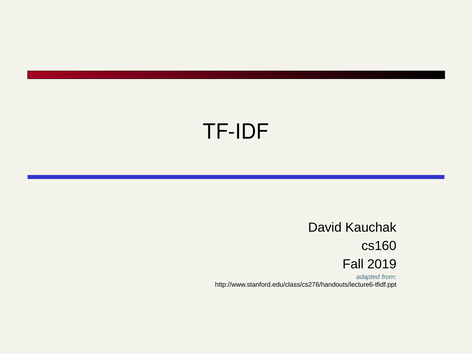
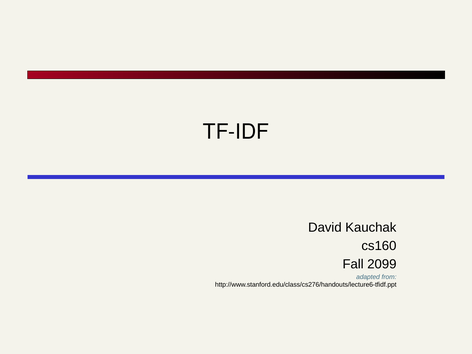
2019: 2019 -> 2099
